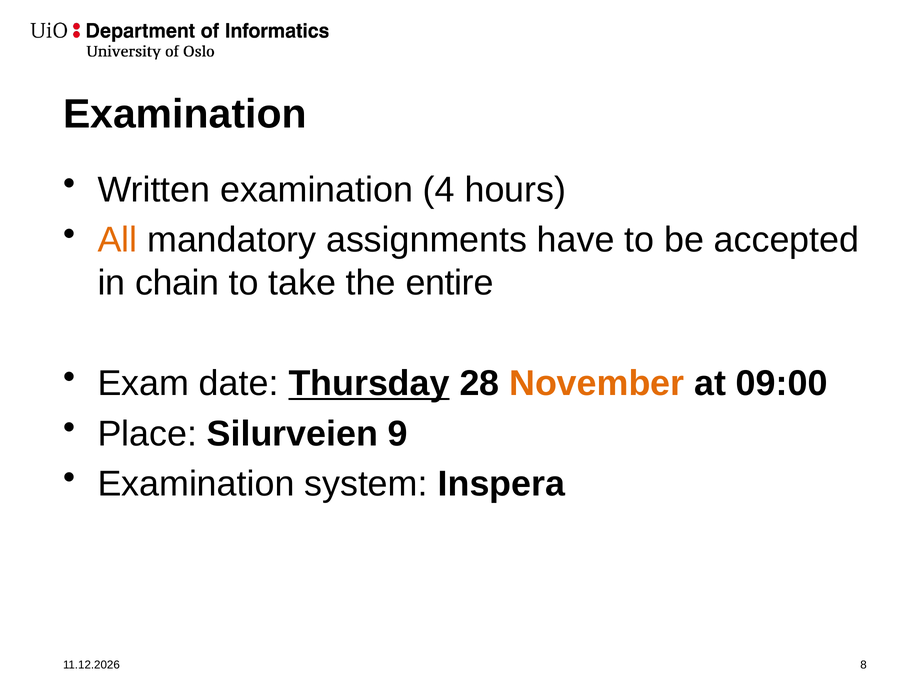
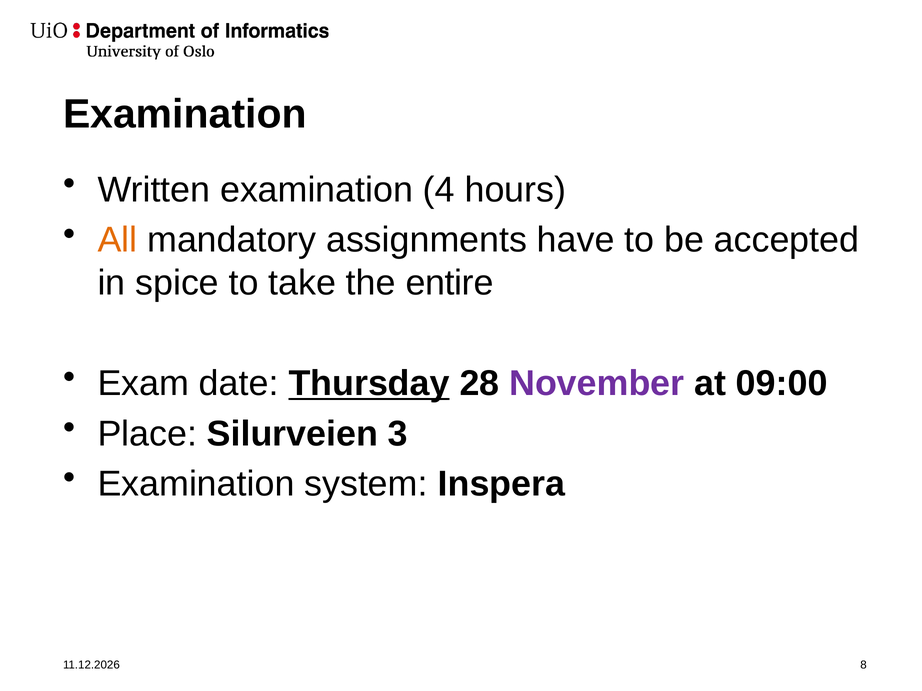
chain: chain -> spice
November colour: orange -> purple
9: 9 -> 3
